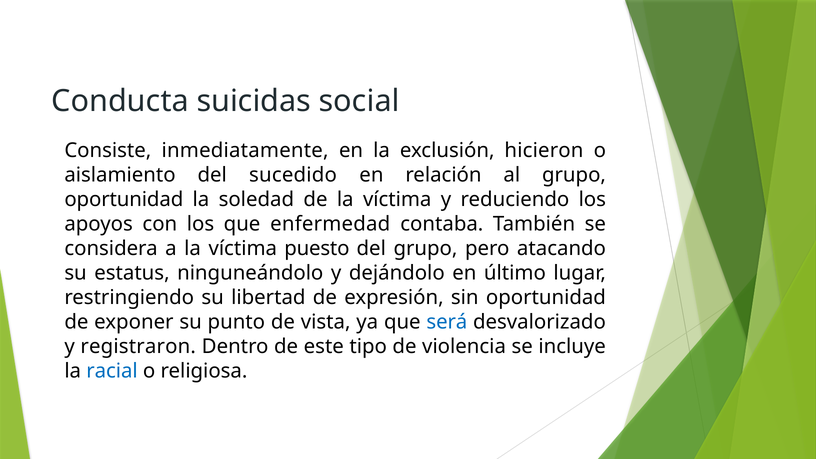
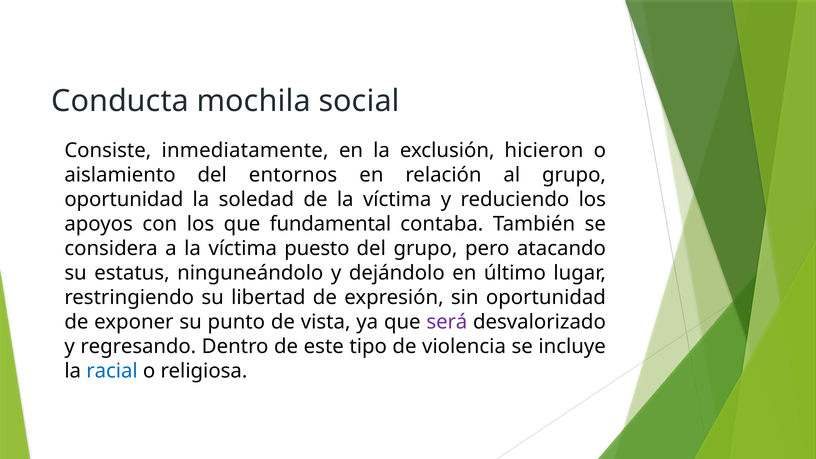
suicidas: suicidas -> mochila
sucedido: sucedido -> entornos
enfermedad: enfermedad -> fundamental
será colour: blue -> purple
registraron: registraron -> regresando
